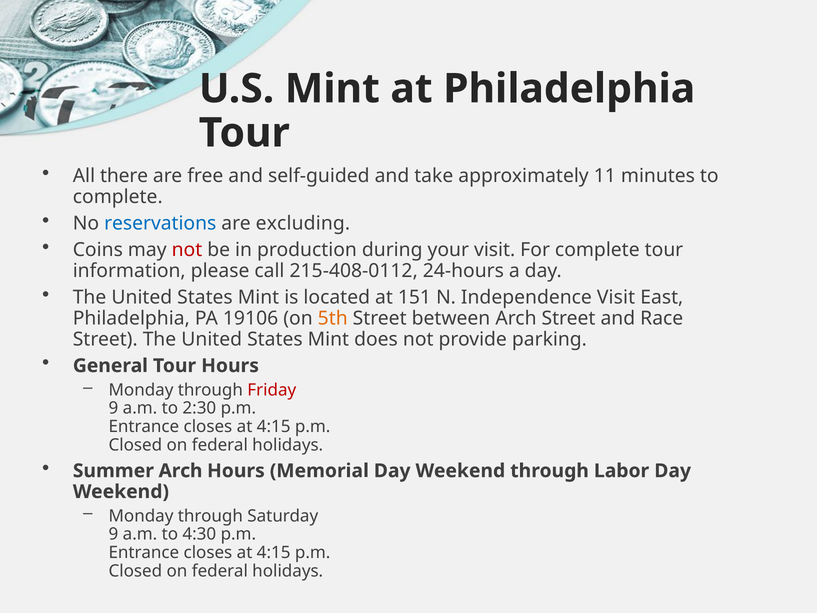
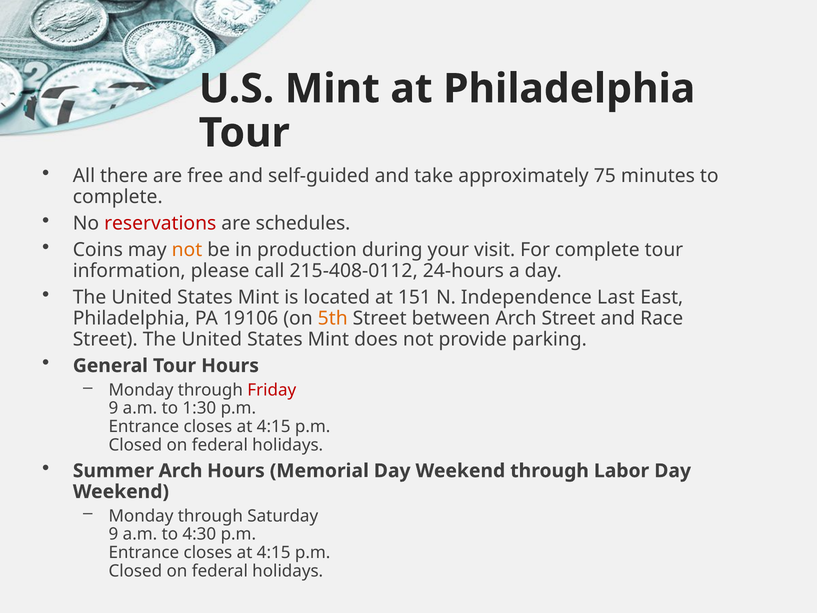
11: 11 -> 75
reservations colour: blue -> red
excluding: excluding -> schedules
not at (187, 250) colour: red -> orange
Independence Visit: Visit -> Last
2:30: 2:30 -> 1:30
